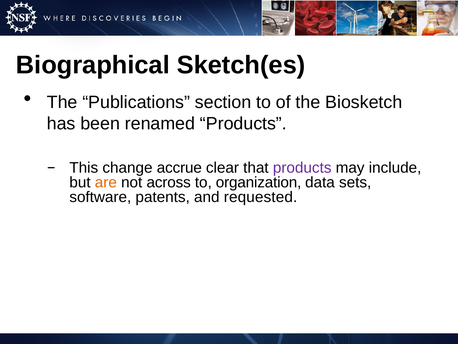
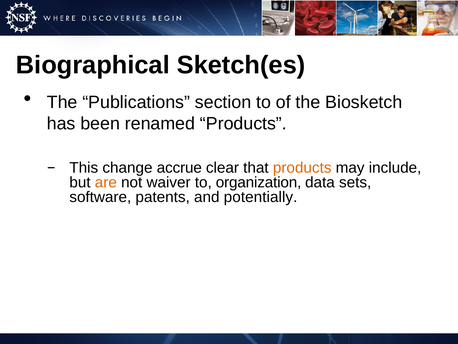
products at (302, 167) colour: purple -> orange
across: across -> waiver
requested: requested -> potentially
